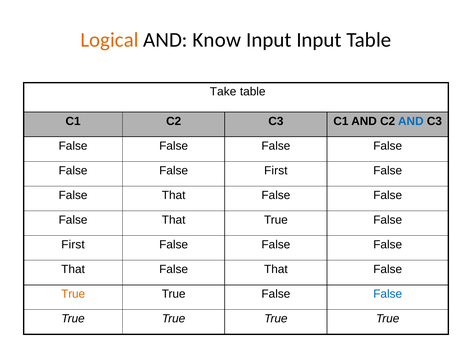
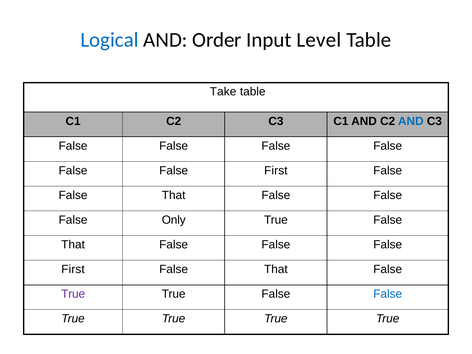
Logical colour: orange -> blue
Know: Know -> Order
Input Input: Input -> Level
That at (174, 220): That -> Only
First at (73, 245): First -> That
That at (73, 269): That -> First
True at (73, 294) colour: orange -> purple
